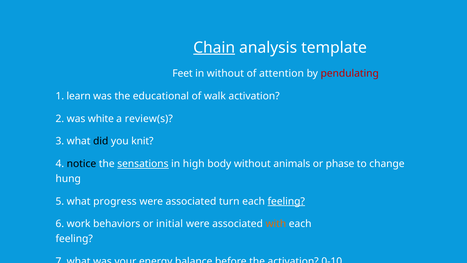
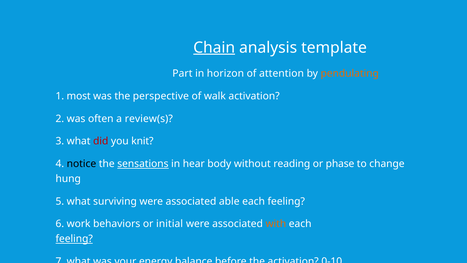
Feet: Feet -> Part
in without: without -> horizon
pendulating colour: red -> orange
learn: learn -> most
educational: educational -> perspective
white: white -> often
did colour: black -> red
high: high -> hear
animals: animals -> reading
progress: progress -> surviving
turn: turn -> able
feeling at (286, 201) underline: present -> none
feeling at (74, 239) underline: none -> present
